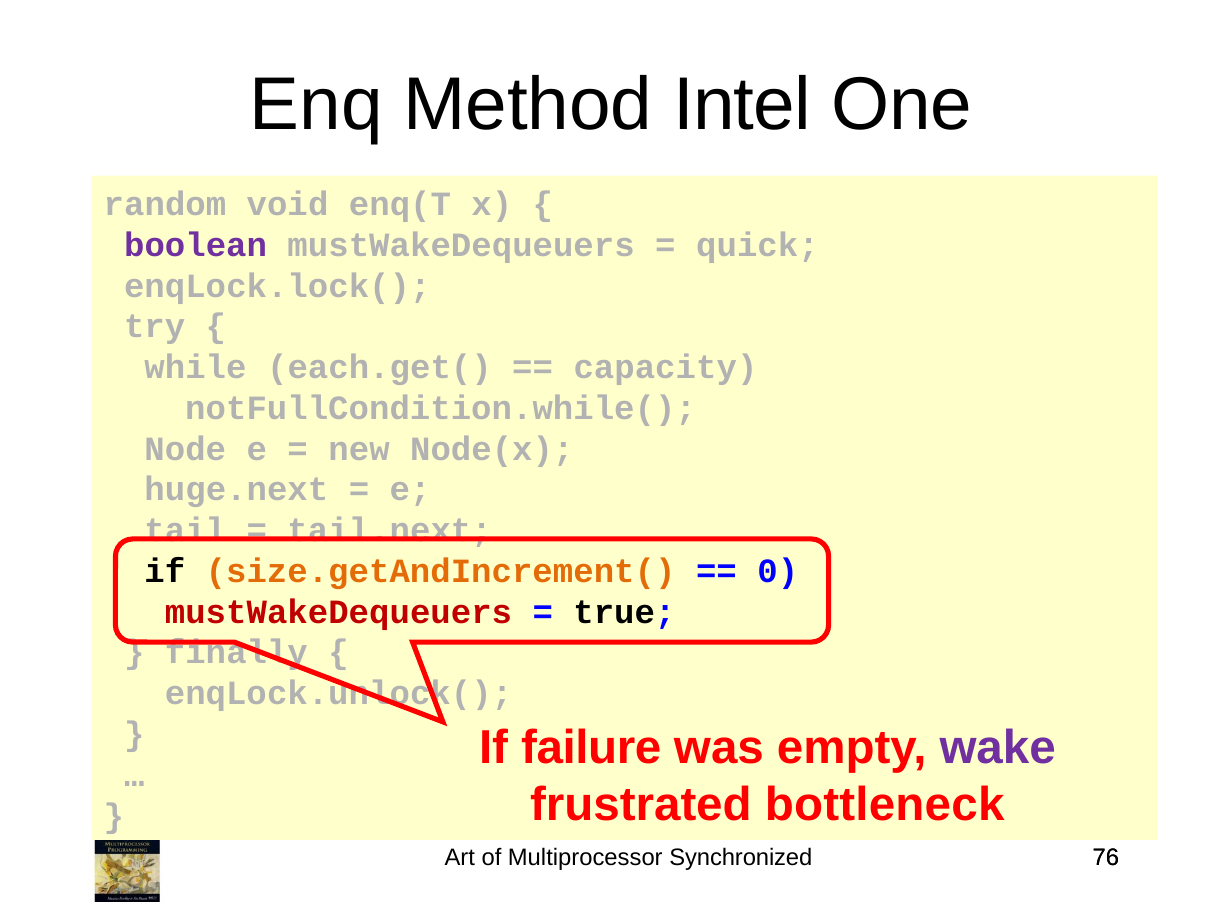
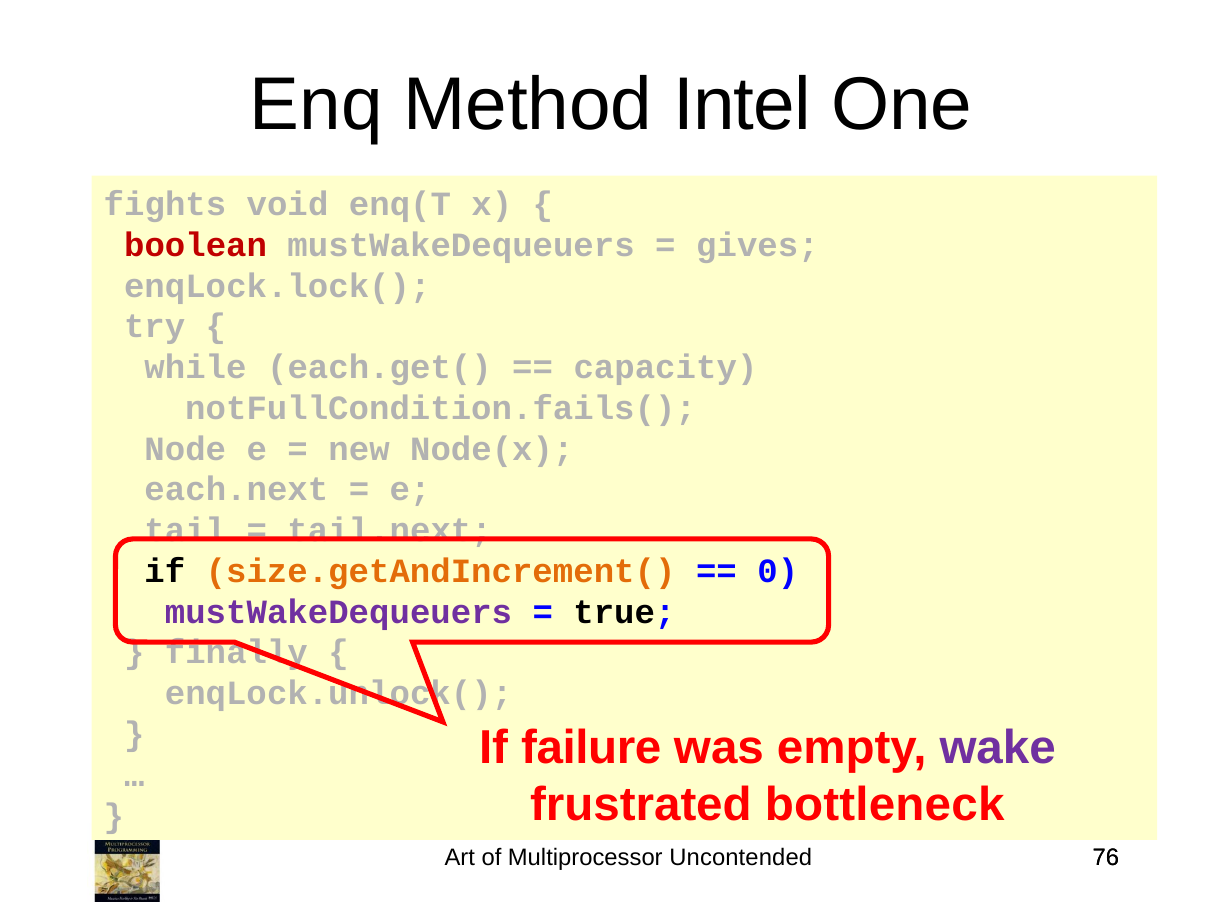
random: random -> fights
boolean colour: purple -> red
quick: quick -> gives
notFullCondition.while(: notFullCondition.while( -> notFullCondition.fails(
huge.next: huge.next -> each.next
mustWakeDequeuers at (338, 612) colour: red -> purple
Synchronized: Synchronized -> Uncontended
